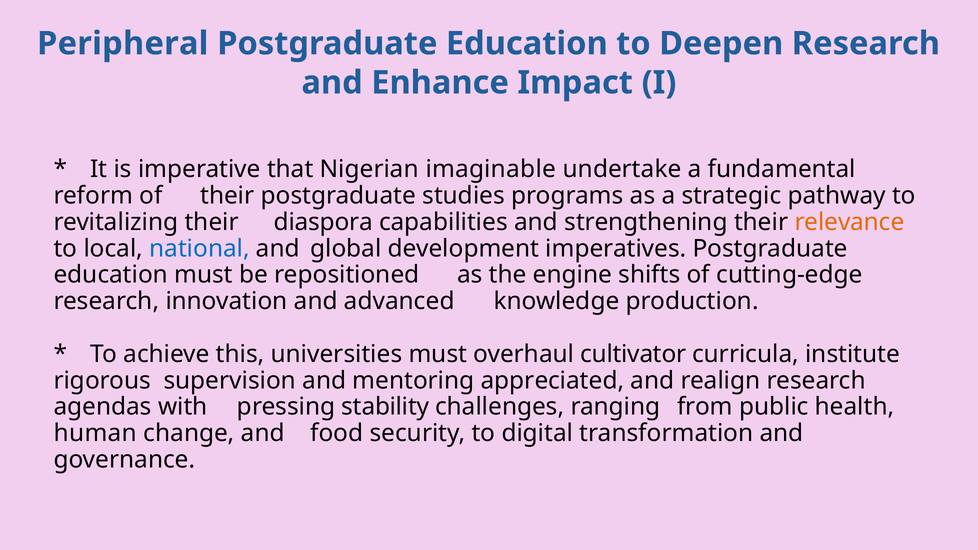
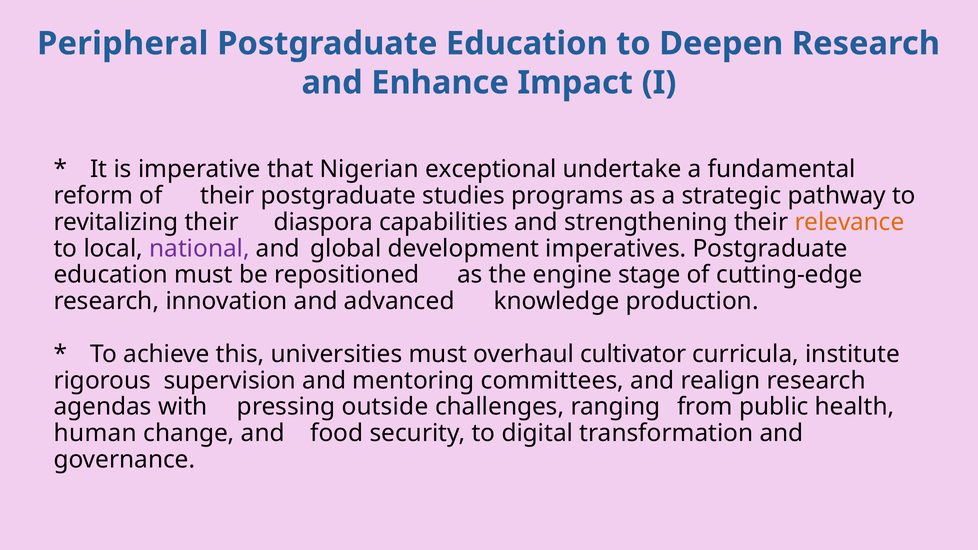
imaginable: imaginable -> exceptional
national colour: blue -> purple
shifts: shifts -> stage
appreciated: appreciated -> committees
stability: stability -> outside
